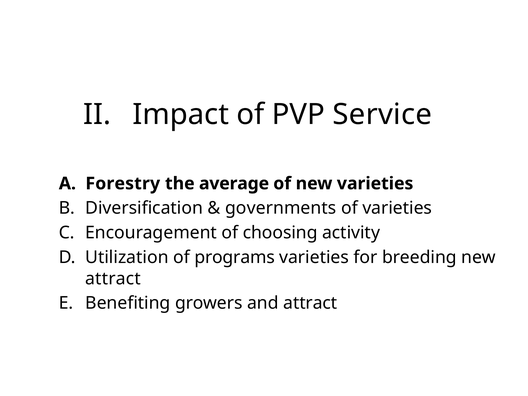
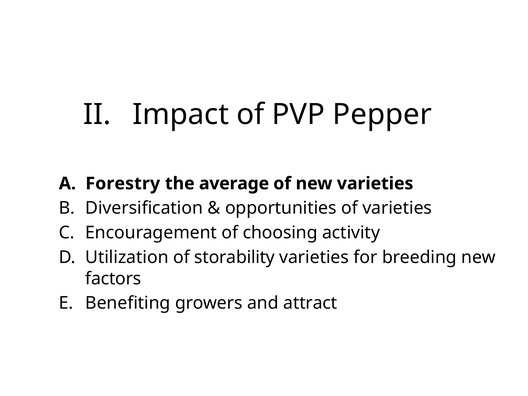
Service: Service -> Pepper
governments: governments -> opportunities
programs: programs -> storability
attract at (113, 279): attract -> factors
